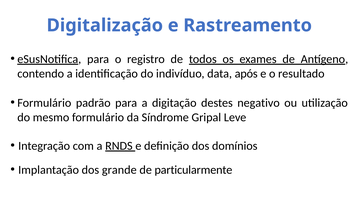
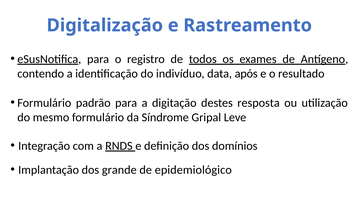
negativo: negativo -> resposta
particularmente: particularmente -> epidemiológico
